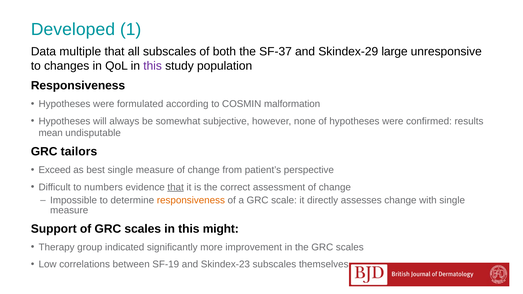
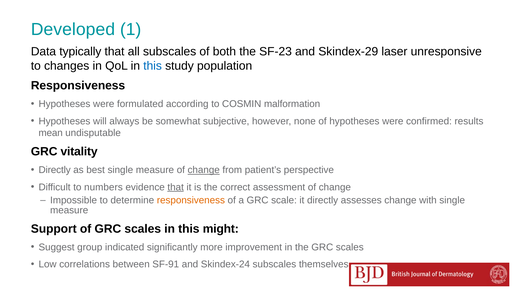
multiple: multiple -> typically
SF-37: SF-37 -> SF-23
large: large -> laser
this at (153, 66) colour: purple -> blue
tailors: tailors -> vitality
Exceed at (55, 170): Exceed -> Directly
change at (204, 170) underline: none -> present
Therapy: Therapy -> Suggest
SF-19: SF-19 -> SF-91
Skindex-23: Skindex-23 -> Skindex-24
